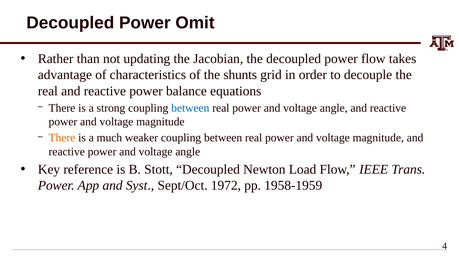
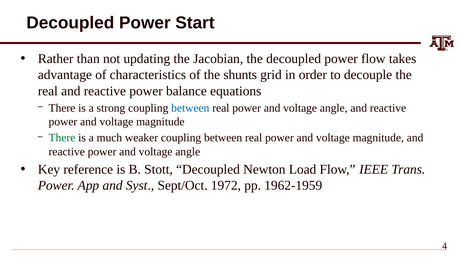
Omit: Omit -> Start
There at (62, 138) colour: orange -> green
1958-1959: 1958-1959 -> 1962-1959
